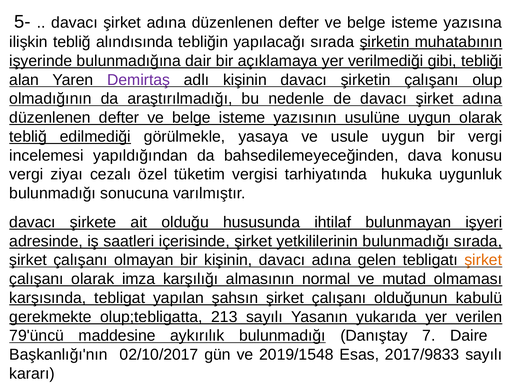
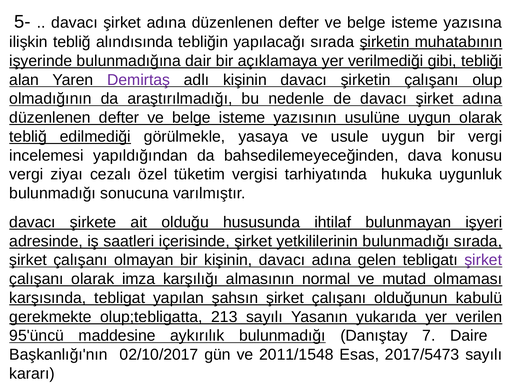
şirket at (483, 260) colour: orange -> purple
79'üncü: 79'üncü -> 95'üncü
2019/1548: 2019/1548 -> 2011/1548
2017/9833: 2017/9833 -> 2017/5473
